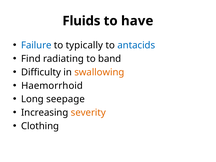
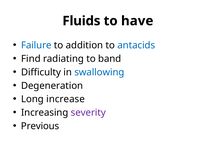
typically: typically -> addition
swallowing colour: orange -> blue
Haemorrhoid: Haemorrhoid -> Degeneration
seepage: seepage -> increase
severity colour: orange -> purple
Clothing: Clothing -> Previous
